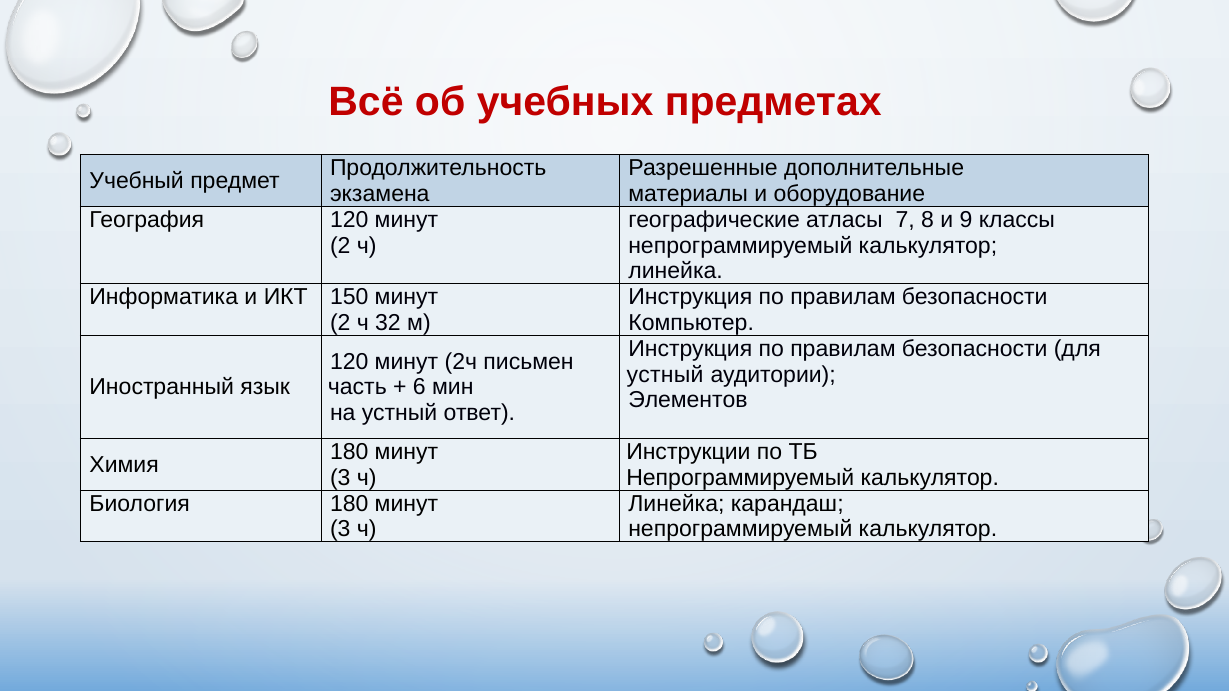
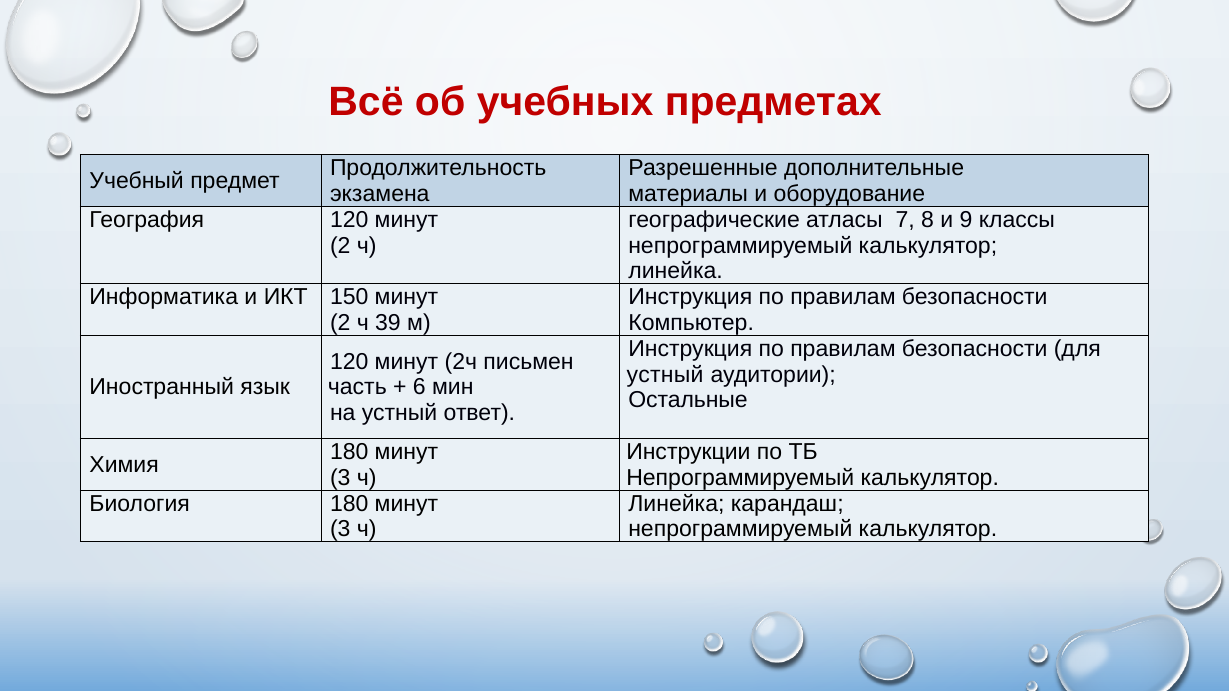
32: 32 -> 39
Элементов: Элементов -> Остальные
